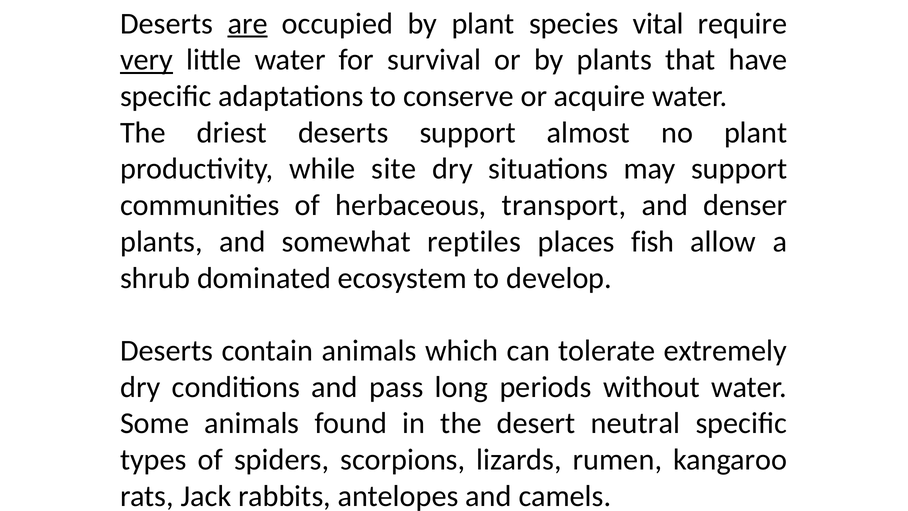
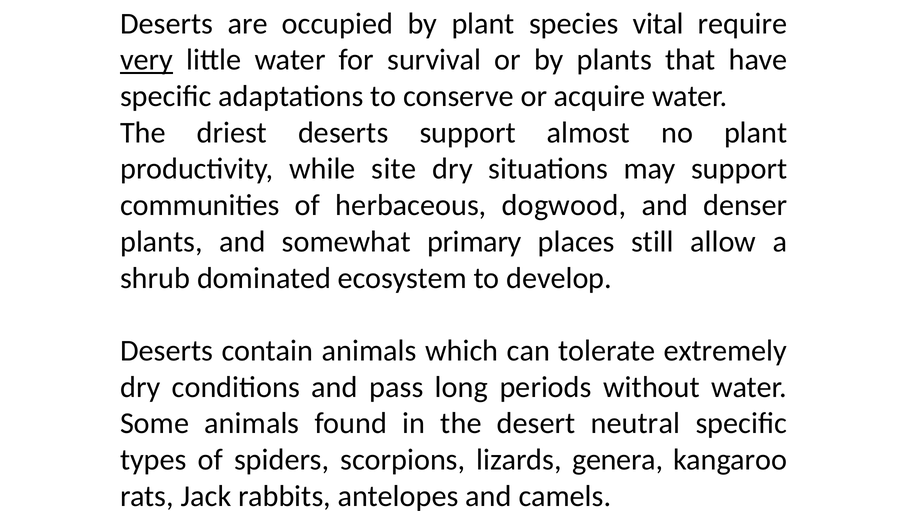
are underline: present -> none
transport: transport -> dogwood
reptiles: reptiles -> primary
fish: fish -> still
rumen: rumen -> genera
